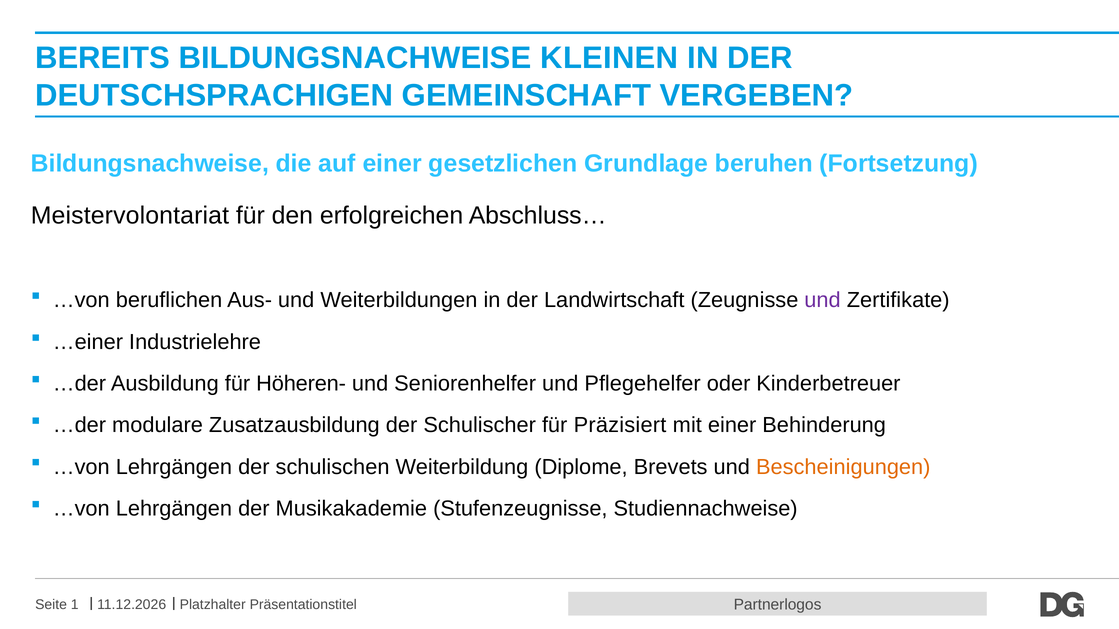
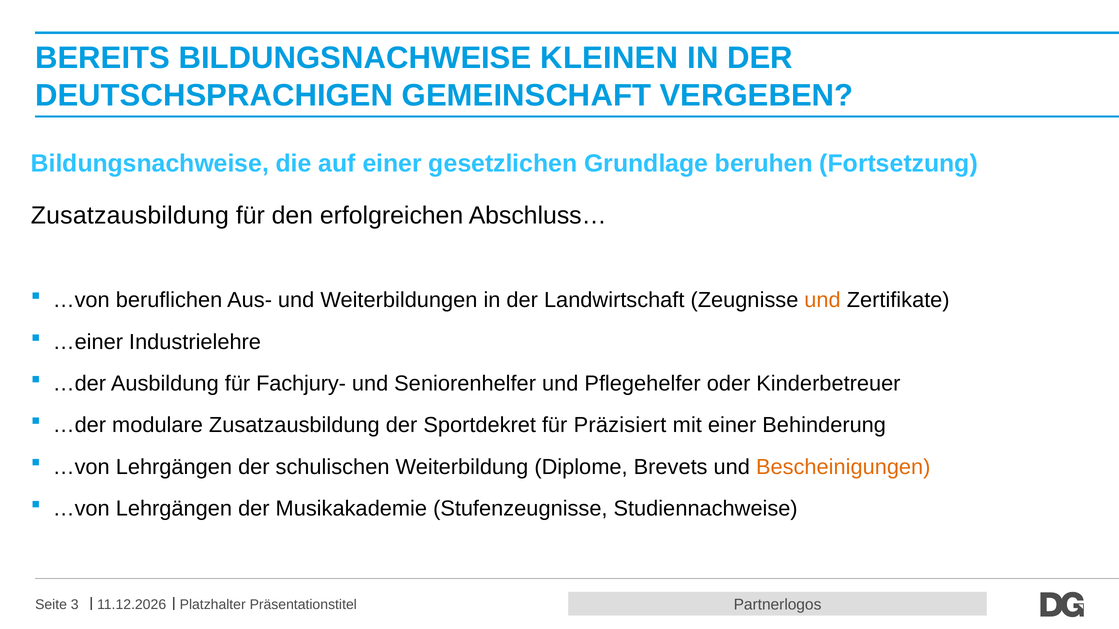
Meistervolontariat at (130, 216): Meistervolontariat -> Zusatzausbildung
und at (823, 300) colour: purple -> orange
Höheren-: Höheren- -> Fachjury-
Schulischer: Schulischer -> Sportdekret
1: 1 -> 3
